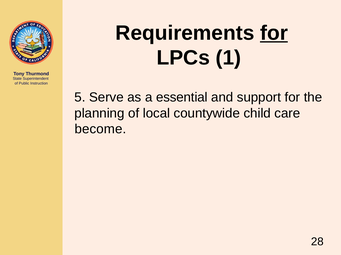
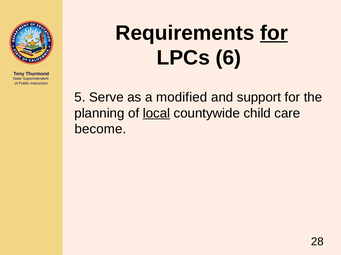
1: 1 -> 6
essential: essential -> modified
local underline: none -> present
